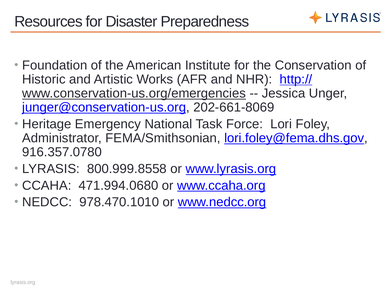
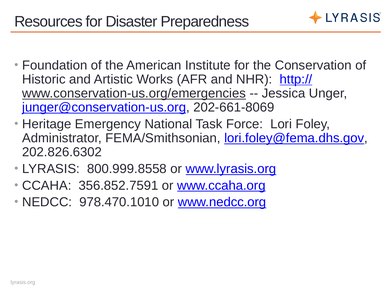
916.357.0780: 916.357.0780 -> 202.826.6302
471.994.0680: 471.994.0680 -> 356.852.7591
